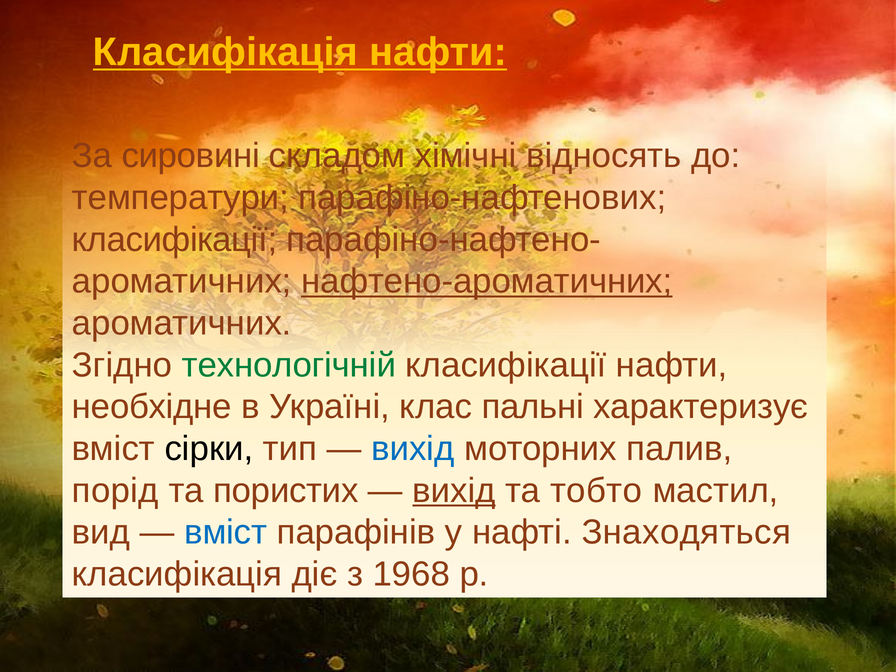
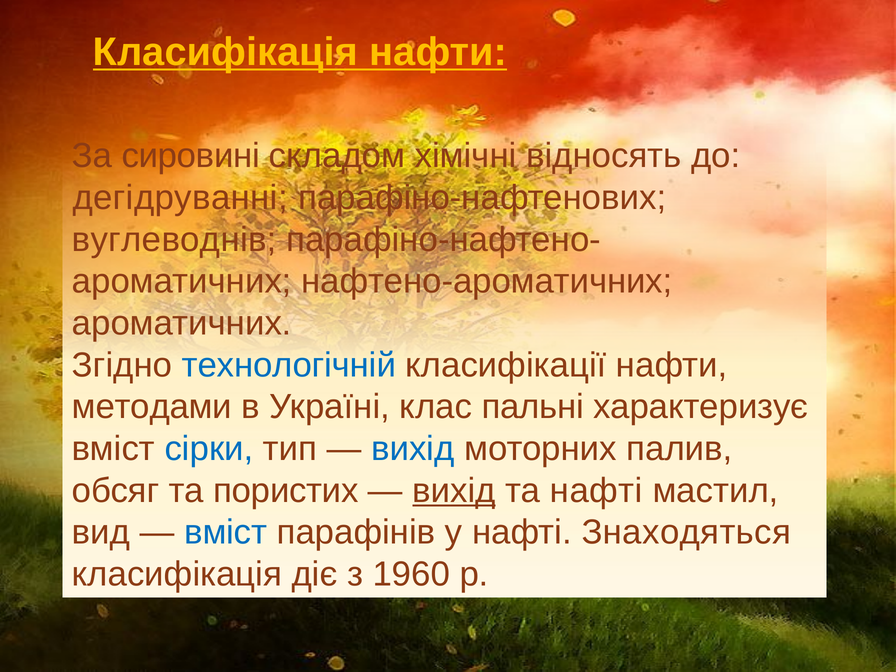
температури: температури -> дегідруванні
класифікації at (174, 240): класифікації -> вуглеводнів
нафтено-ароматичних underline: present -> none
технологічній colour: green -> blue
необхідне: необхідне -> методами
сірки colour: black -> blue
порід: порід -> обсяг
та тобто: тобто -> нафті
1968: 1968 -> 1960
